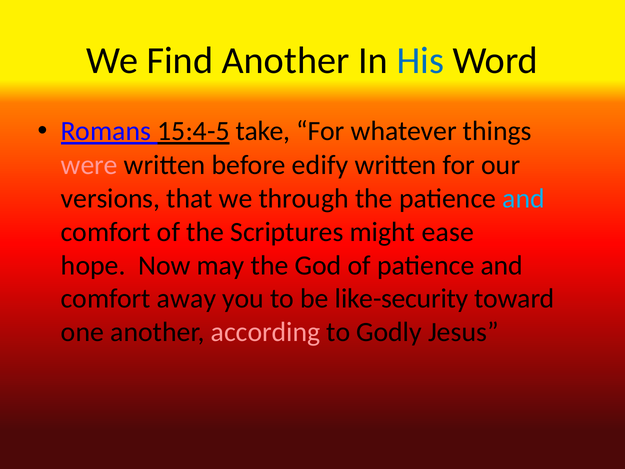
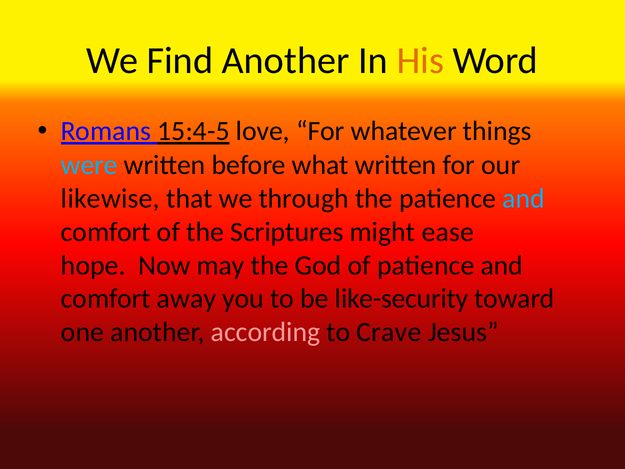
His colour: blue -> orange
take: take -> love
were colour: pink -> light blue
edify: edify -> what
versions: versions -> likewise
Godly: Godly -> Crave
